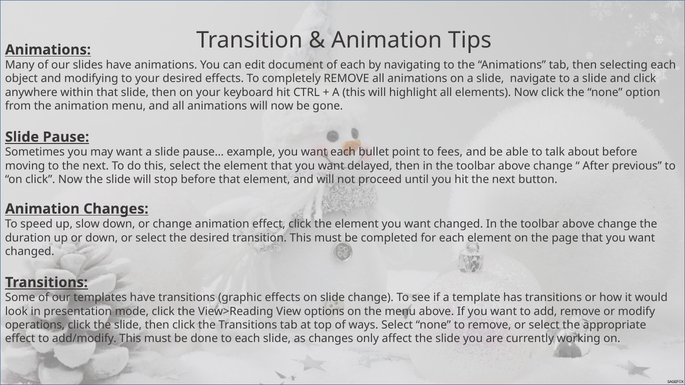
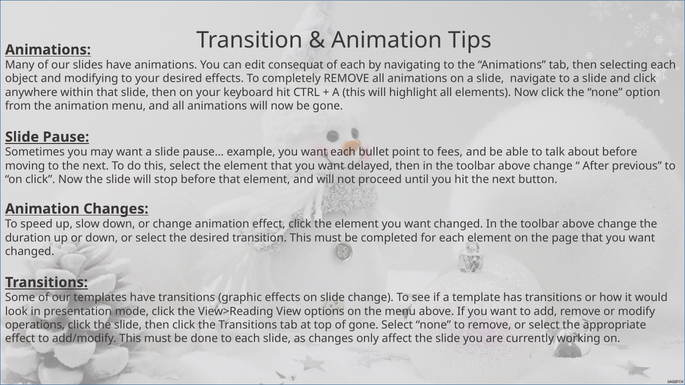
document: document -> consequat
of ways: ways -> gone
